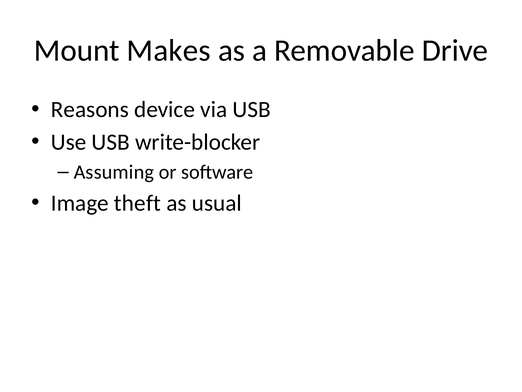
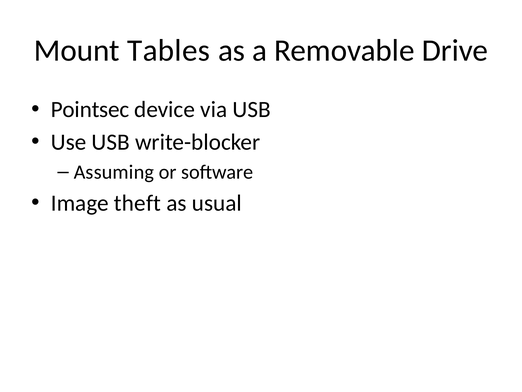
Makes: Makes -> Tables
Reasons: Reasons -> Pointsec
